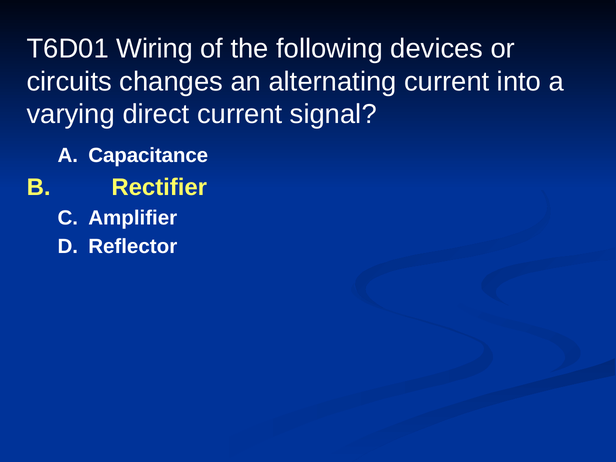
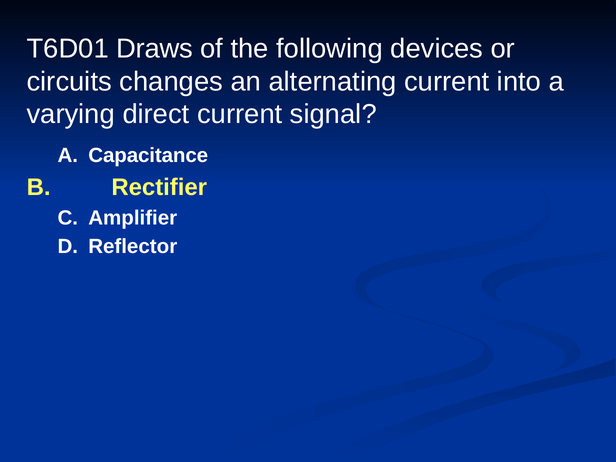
Wiring: Wiring -> Draws
